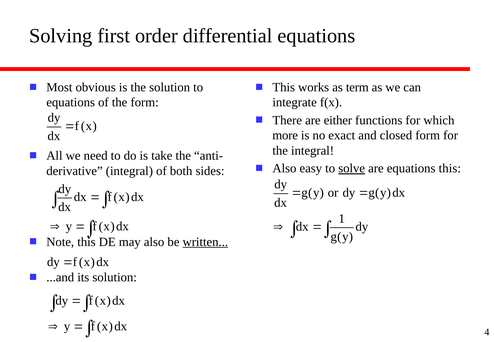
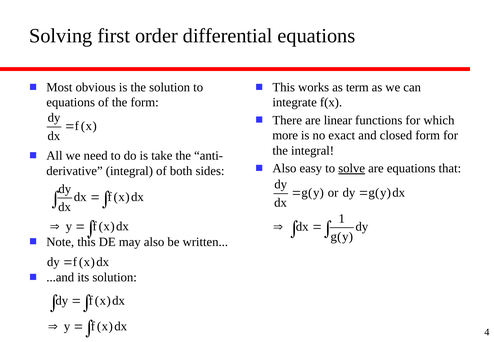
either: either -> linear
equations this: this -> that
written underline: present -> none
